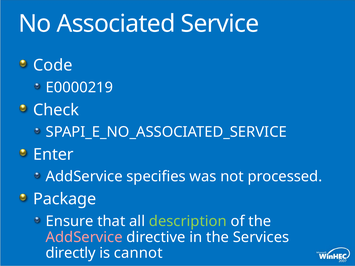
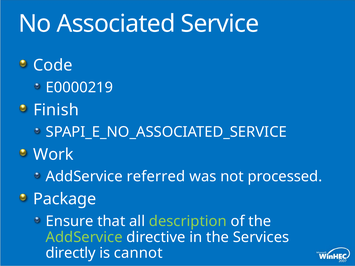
Check: Check -> Finish
Enter: Enter -> Work
specifies: specifies -> referred
AddService at (84, 237) colour: pink -> light green
